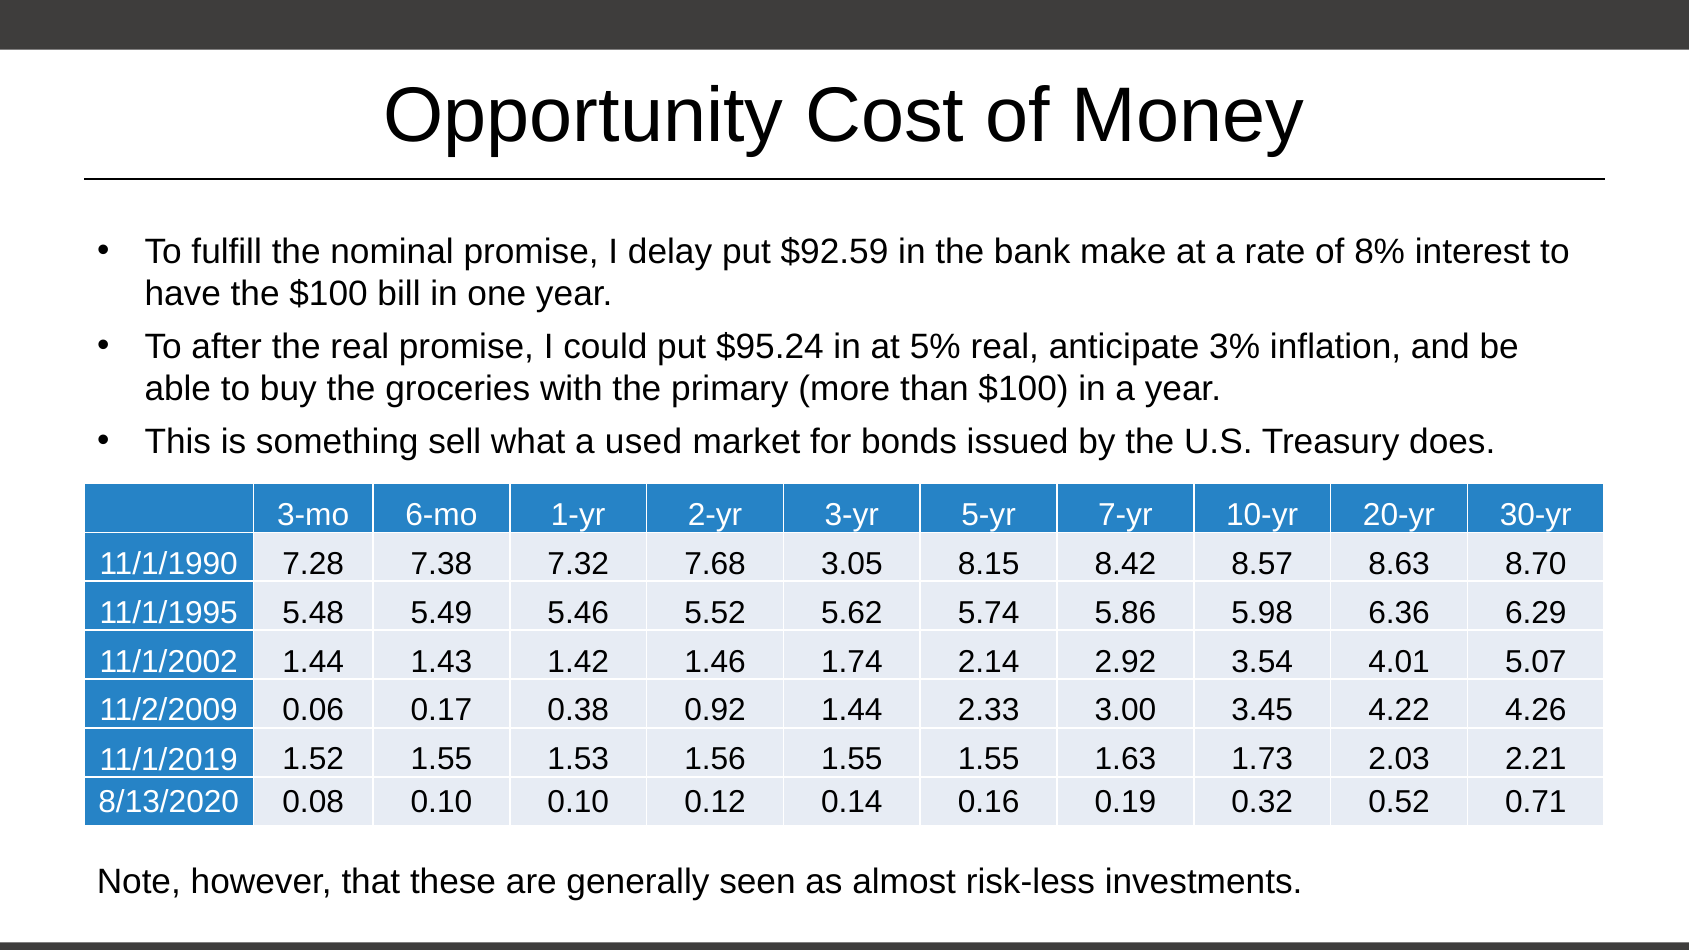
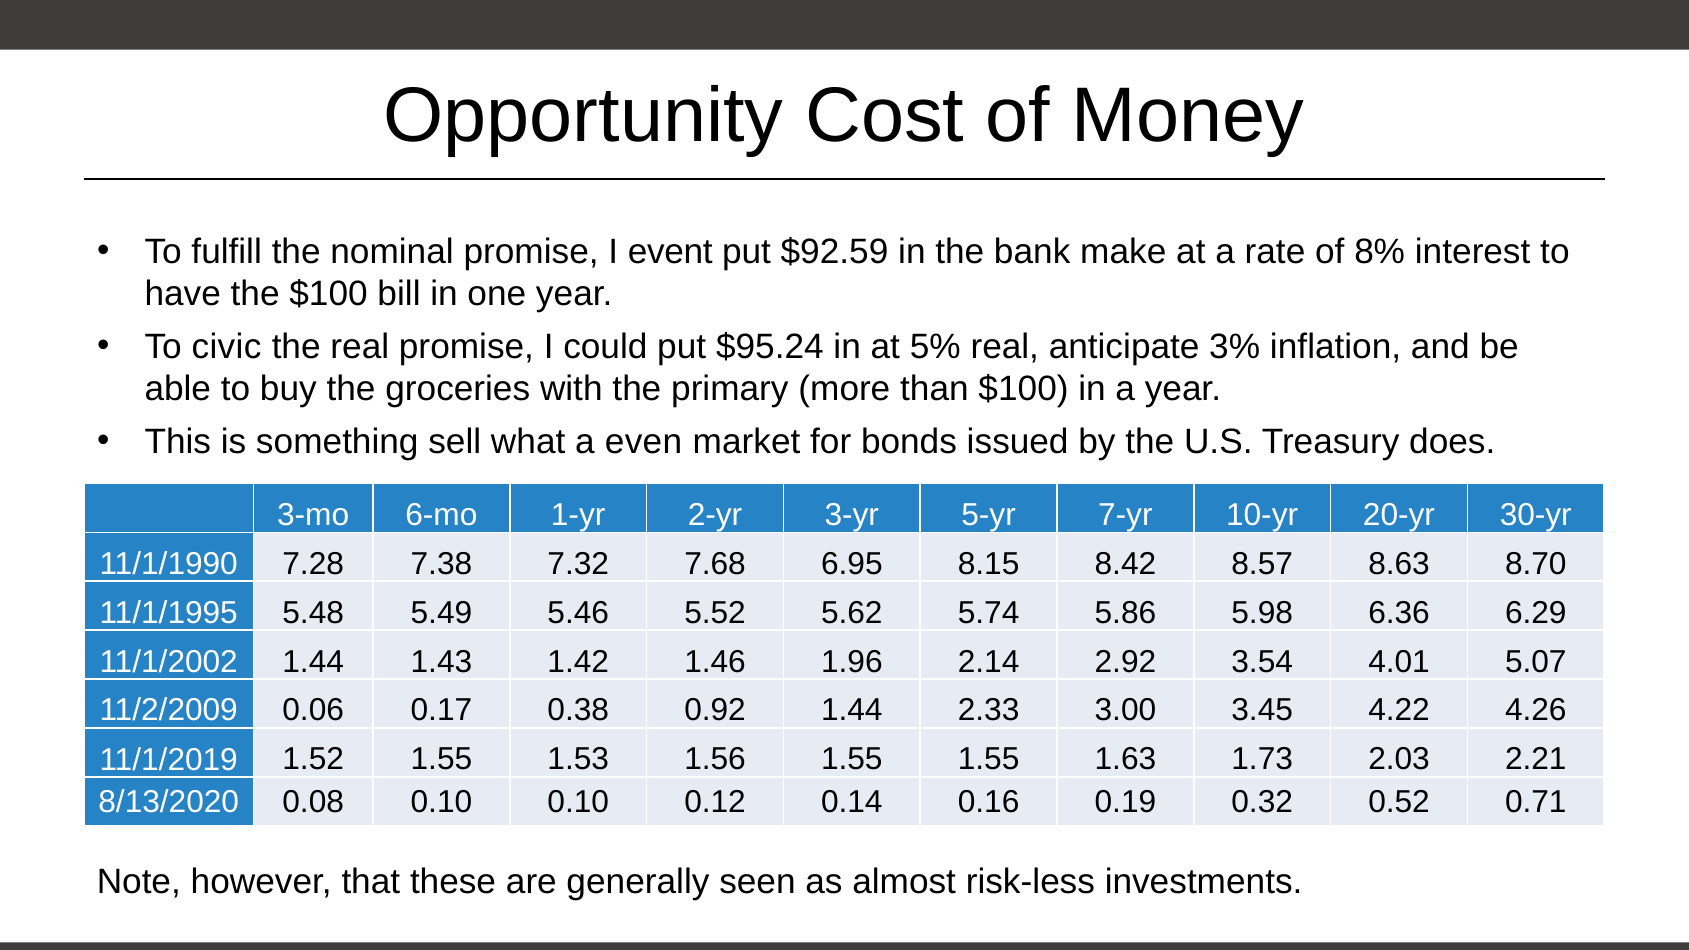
delay: delay -> event
after: after -> civic
used: used -> even
3.05: 3.05 -> 6.95
1.74: 1.74 -> 1.96
